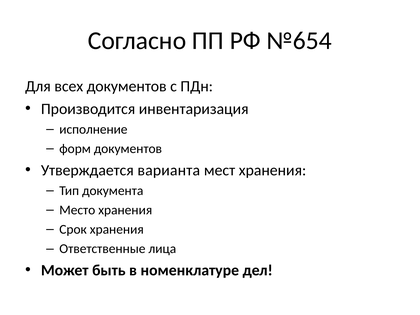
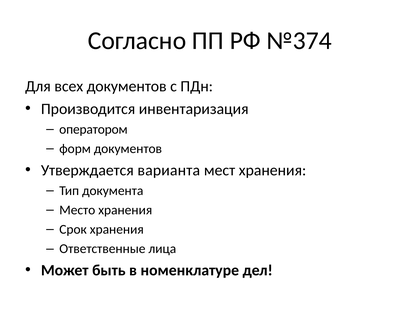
№654: №654 -> №374
исполнение: исполнение -> оператором
